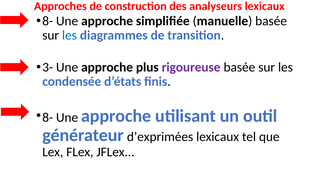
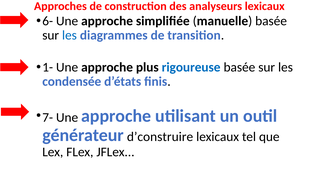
8- at (48, 21): 8- -> 6-
3-: 3- -> 1-
rigoureuse colour: purple -> blue
8- at (48, 118): 8- -> 7-
d’exprimées: d’exprimées -> d’construire
